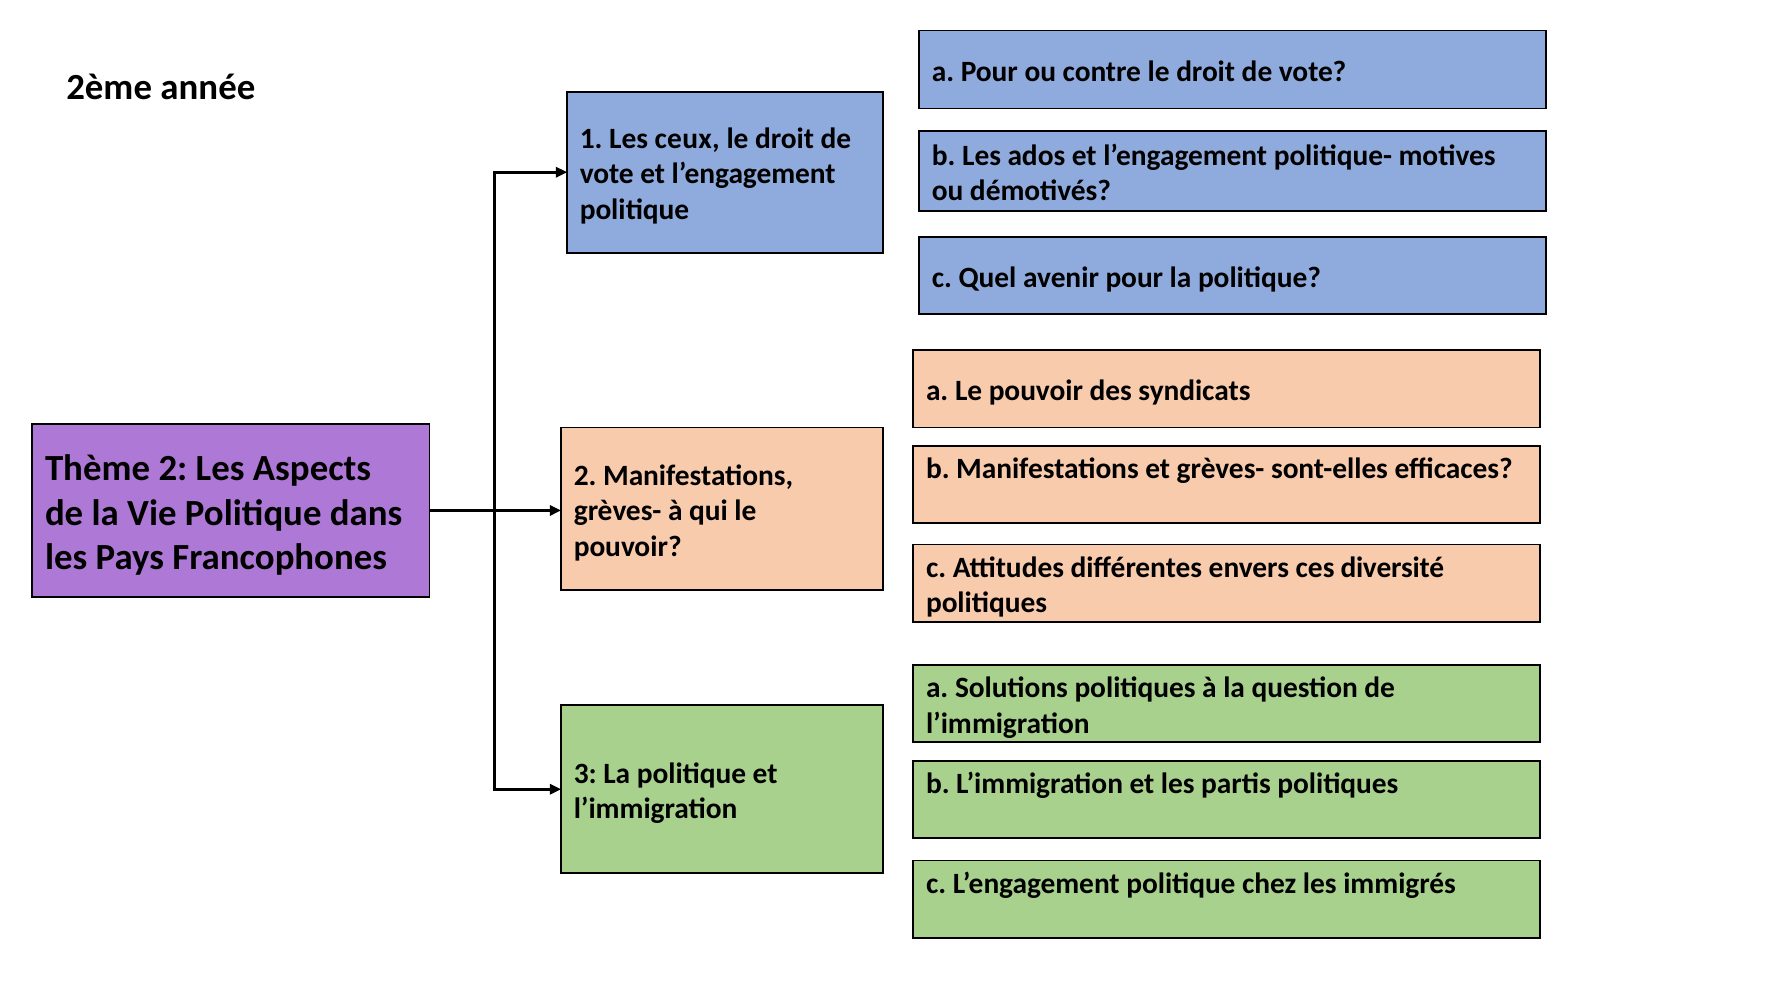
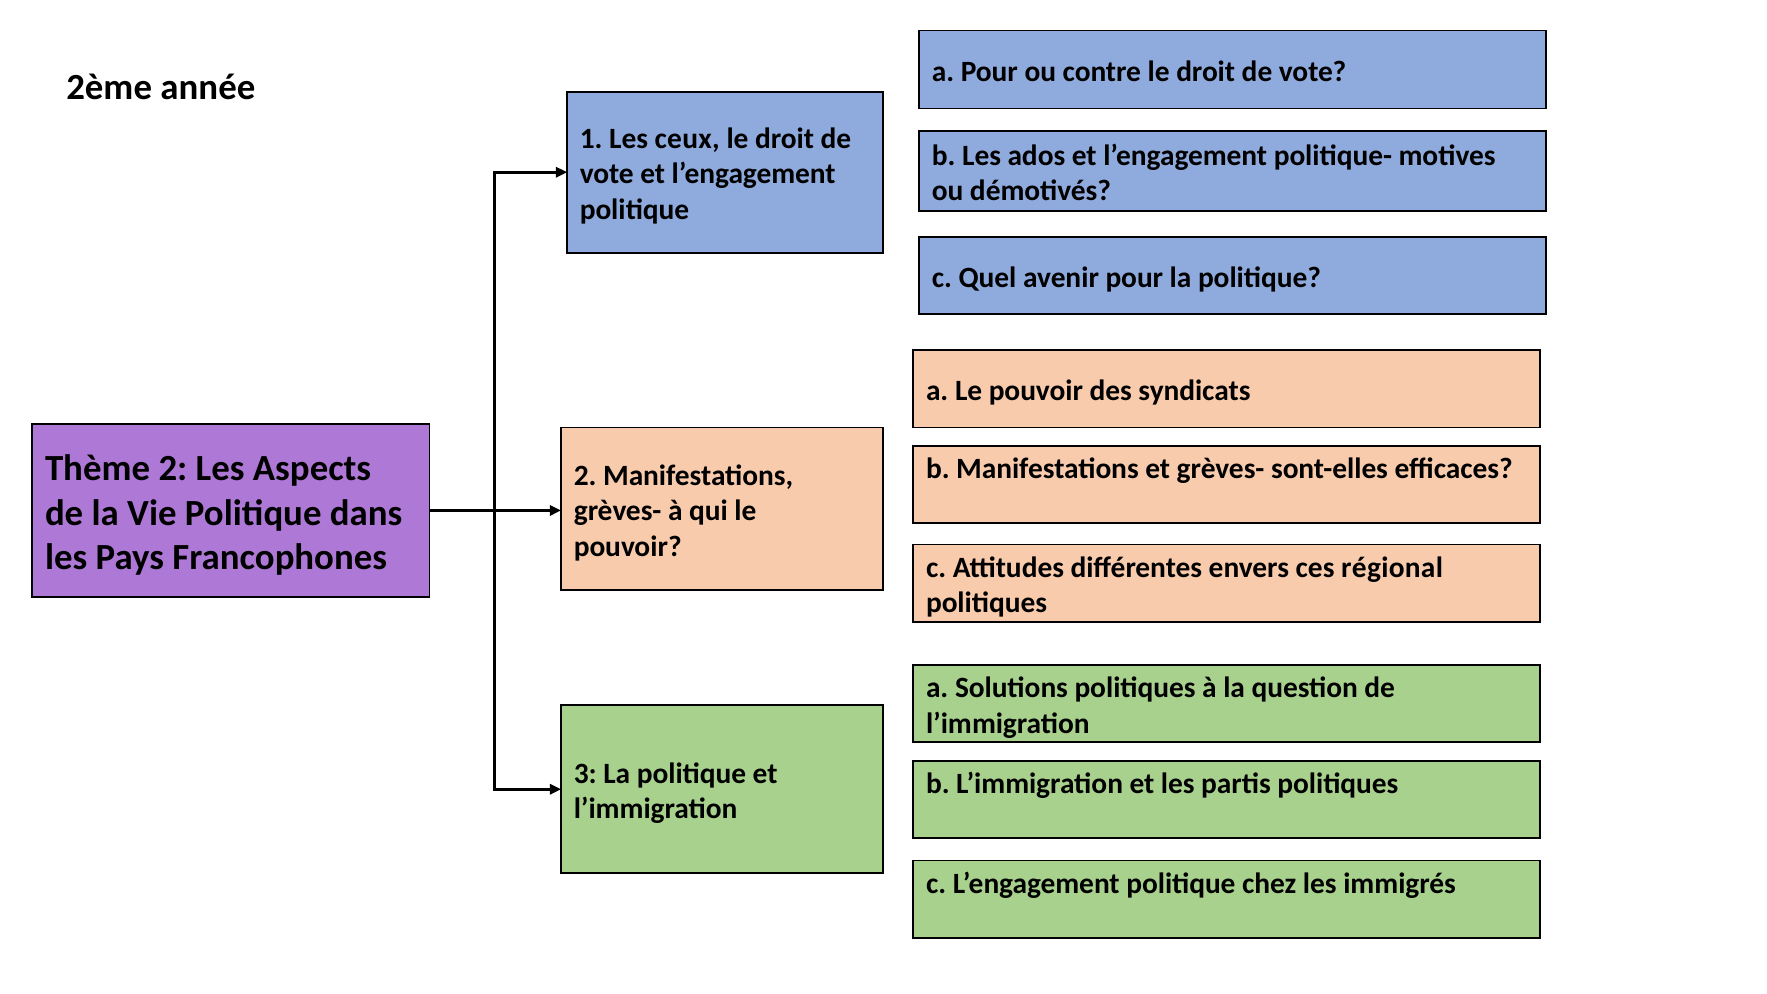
diversité: diversité -> régional
